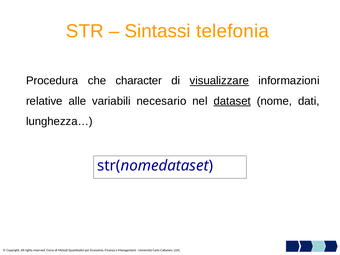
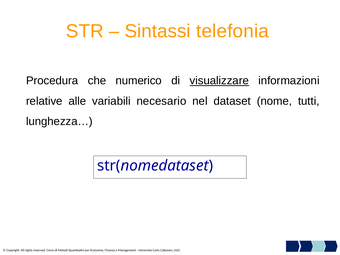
character: character -> numerico
dataset underline: present -> none
dati: dati -> tutti
